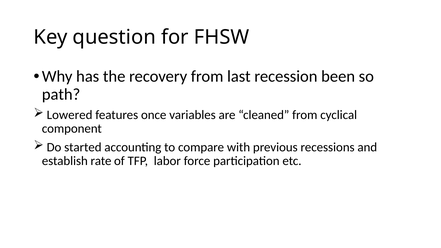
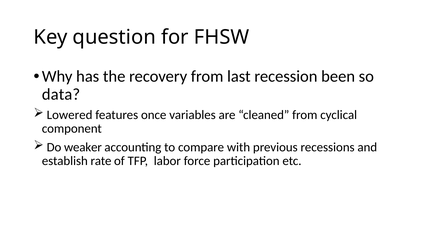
path: path -> data
started: started -> weaker
